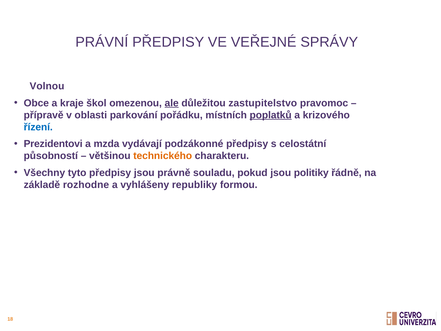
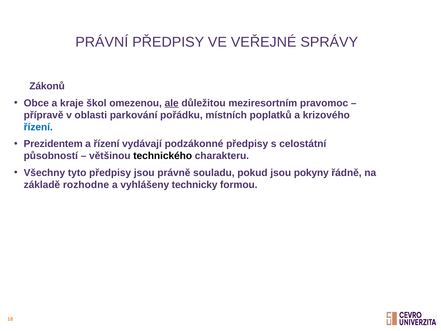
Volnou: Volnou -> Zákonů
zastupitelstvo: zastupitelstvo -> meziresortním
poplatků underline: present -> none
Prezidentovi: Prezidentovi -> Prezidentem
a mzda: mzda -> řízení
technického colour: orange -> black
politiky: politiky -> pokyny
republiky: republiky -> technicky
